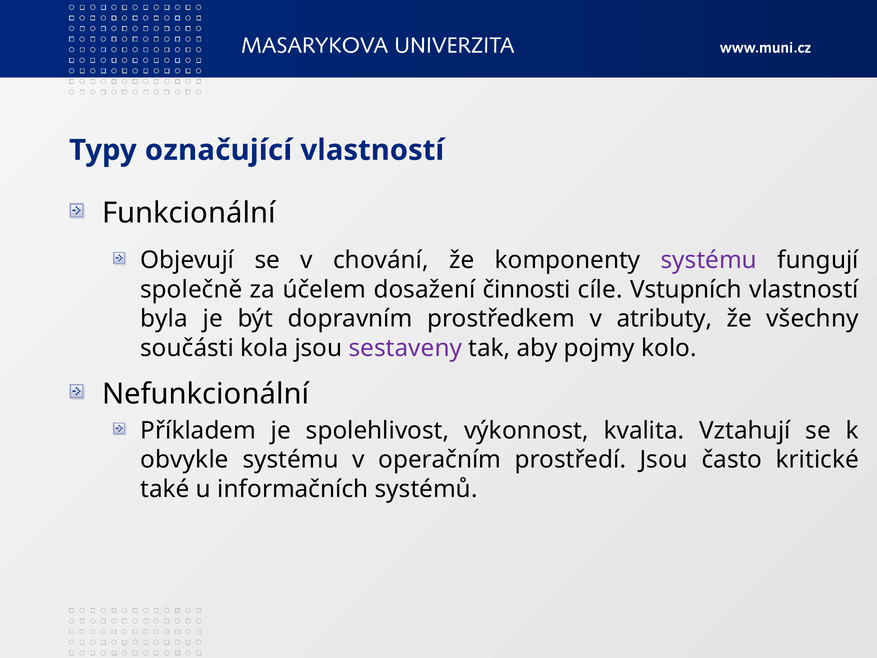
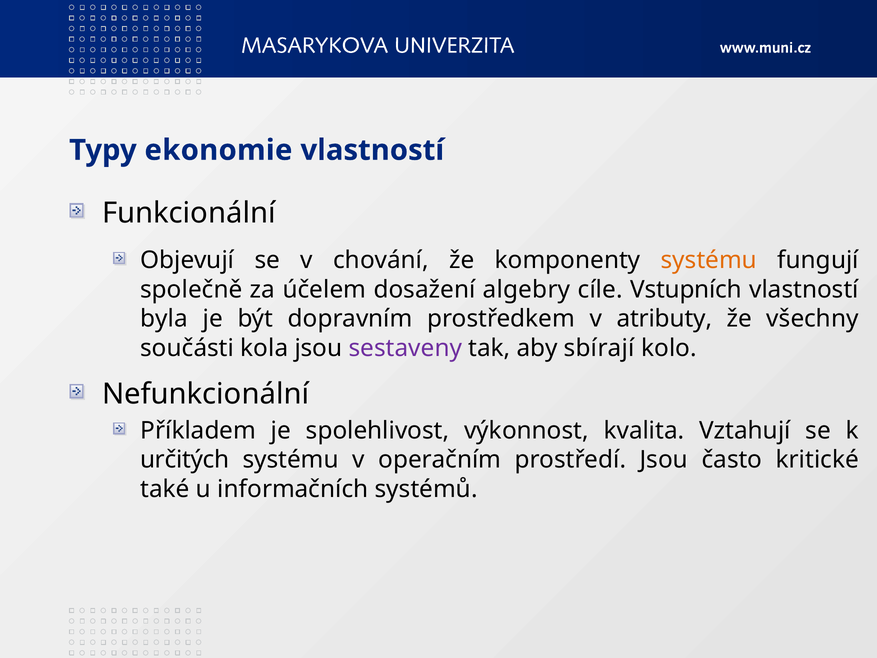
označující: označující -> ekonomie
systému at (709, 260) colour: purple -> orange
činnosti: činnosti -> algebry
pojmy: pojmy -> sbírají
obvykle: obvykle -> určitých
